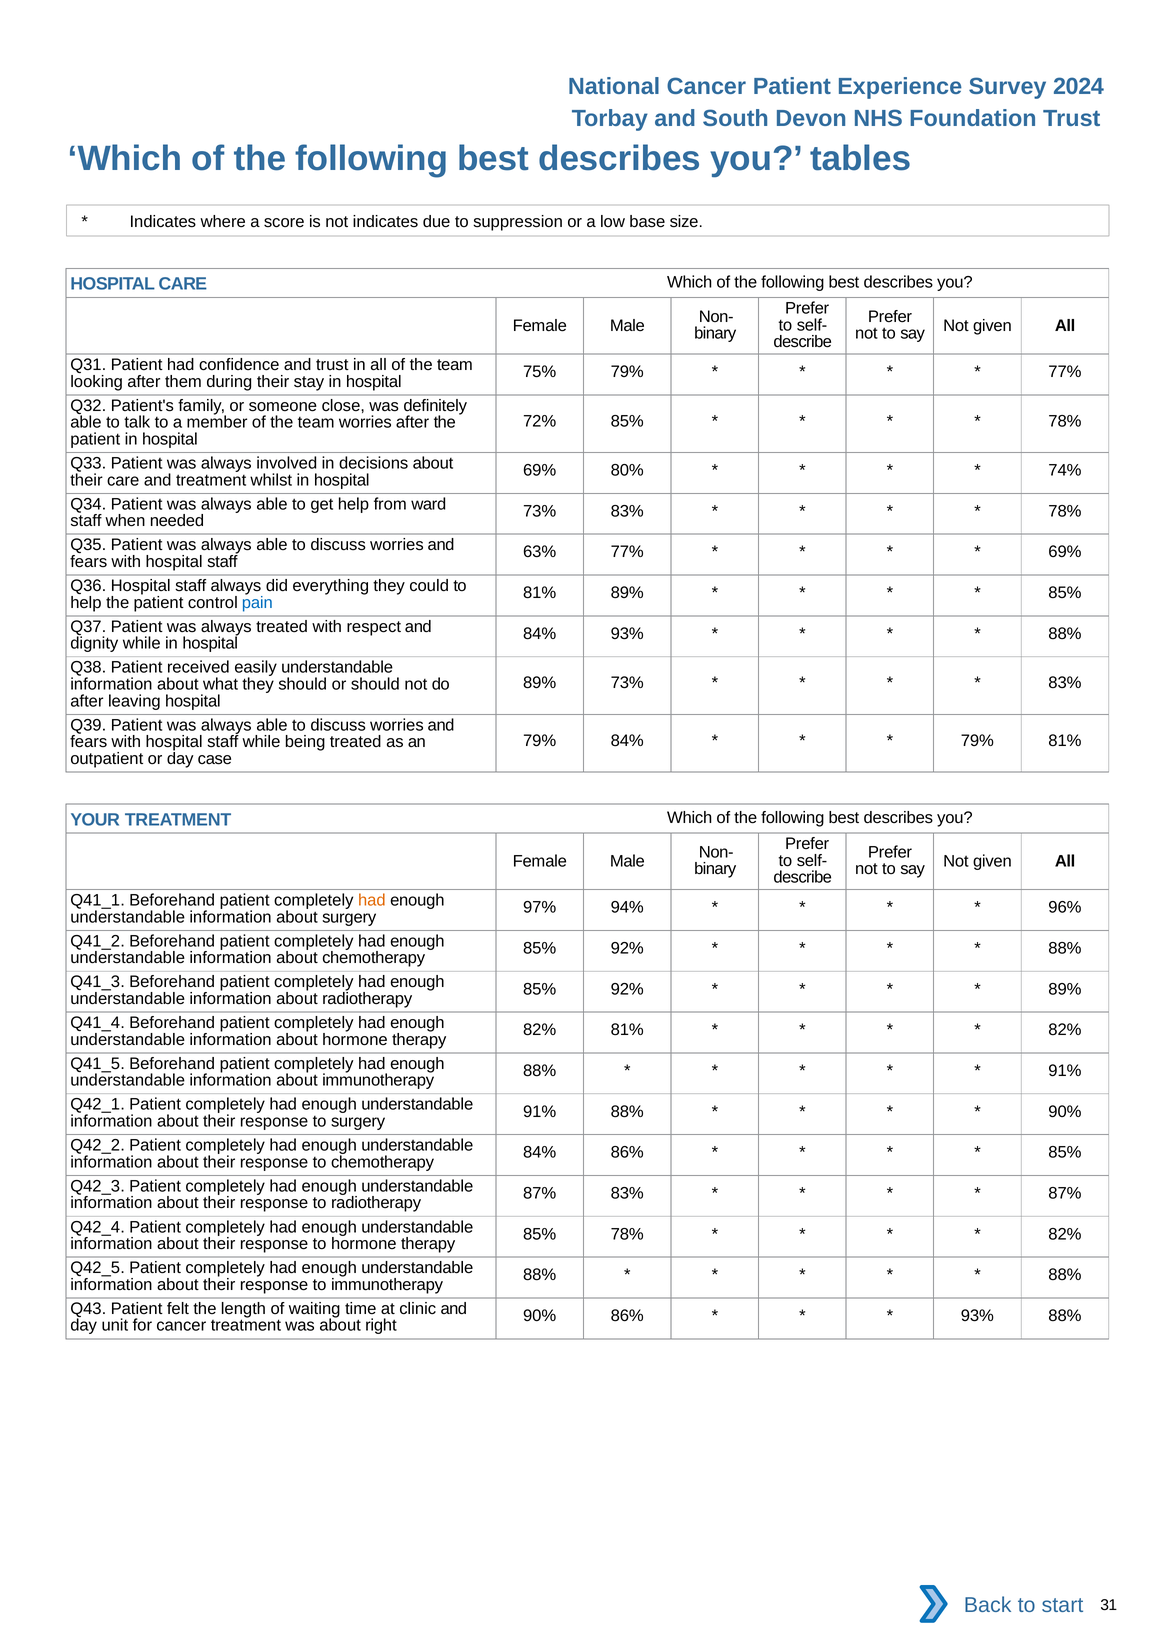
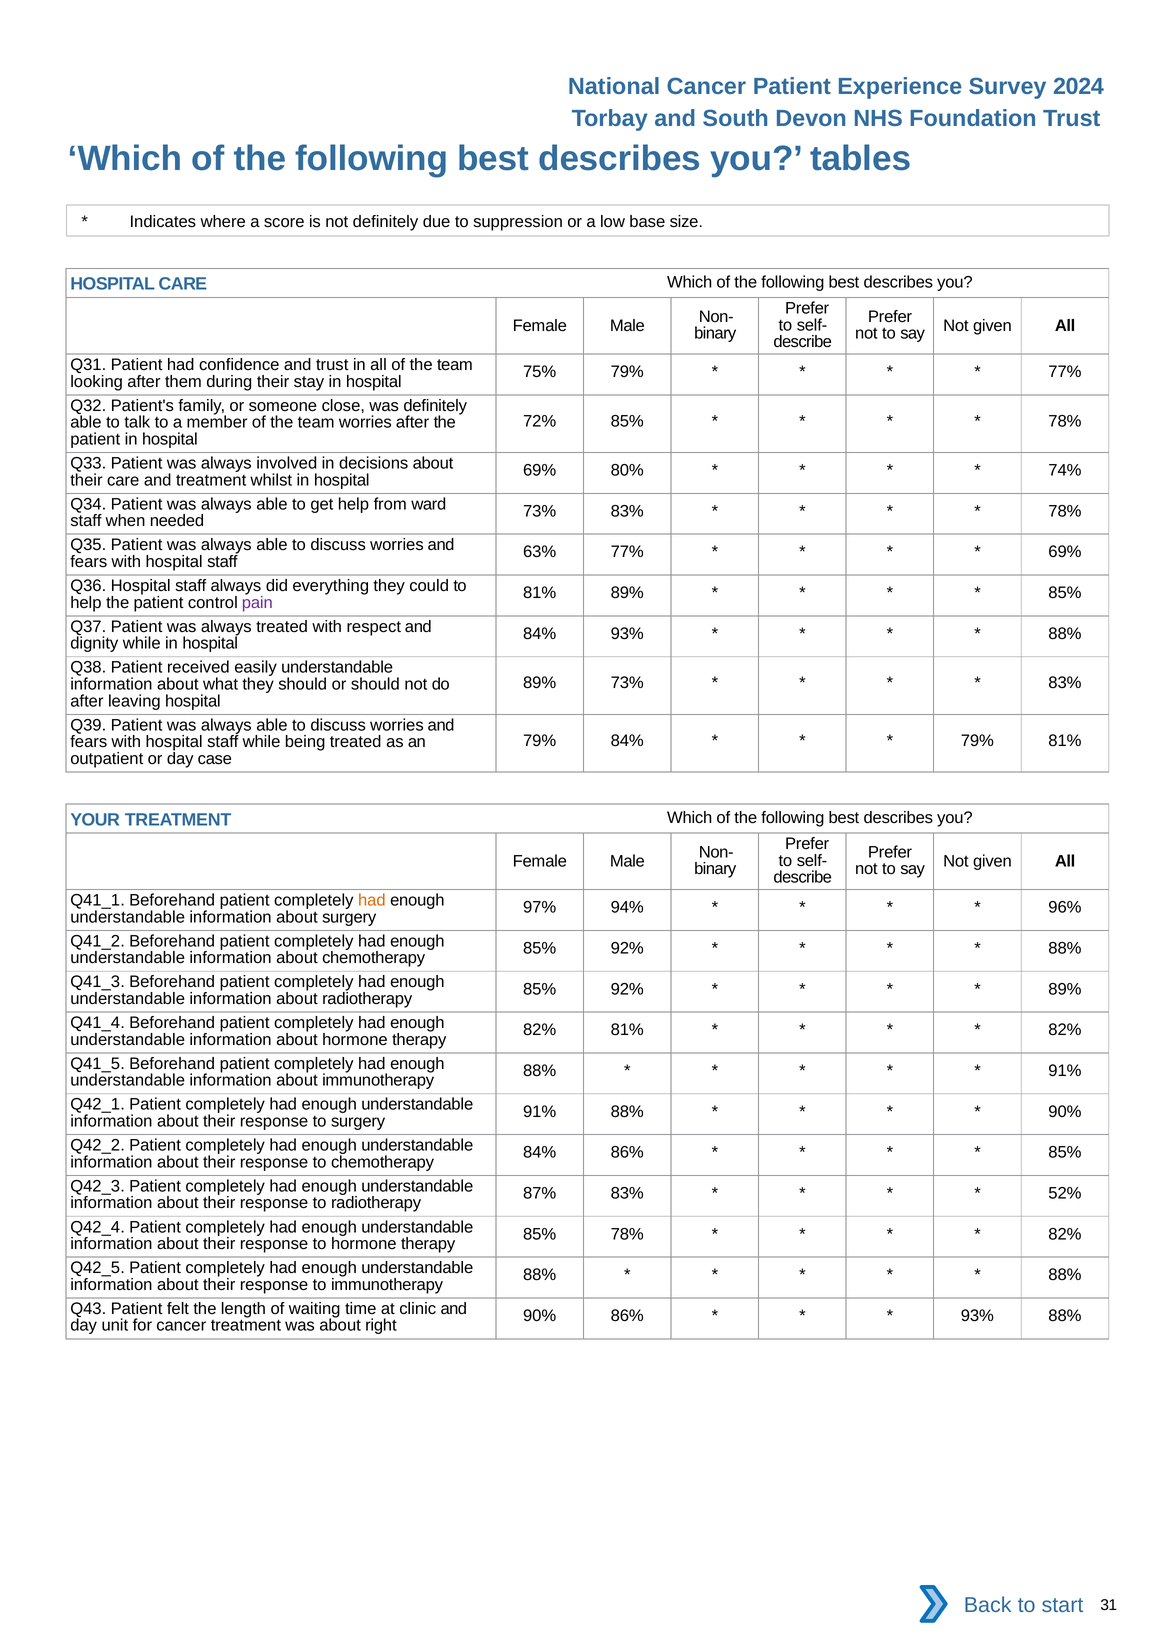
not indicates: indicates -> definitely
pain colour: blue -> purple
87% at (1065, 1193): 87% -> 52%
